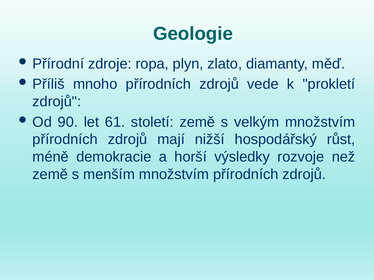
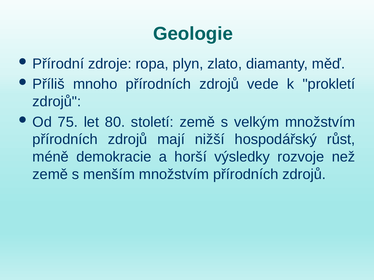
90: 90 -> 75
61: 61 -> 80
